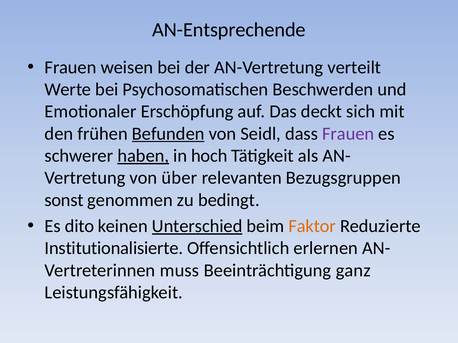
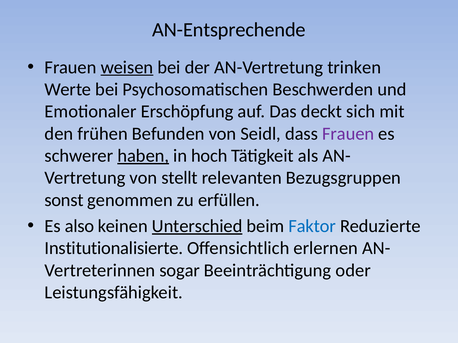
weisen underline: none -> present
verteilt: verteilt -> trinken
Befunden underline: present -> none
über: über -> stellt
bedingt: bedingt -> erfüllen
dito: dito -> also
Faktor colour: orange -> blue
muss: muss -> sogar
ganz: ganz -> oder
